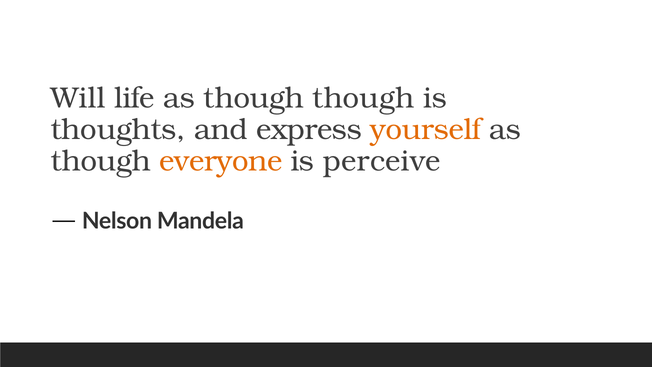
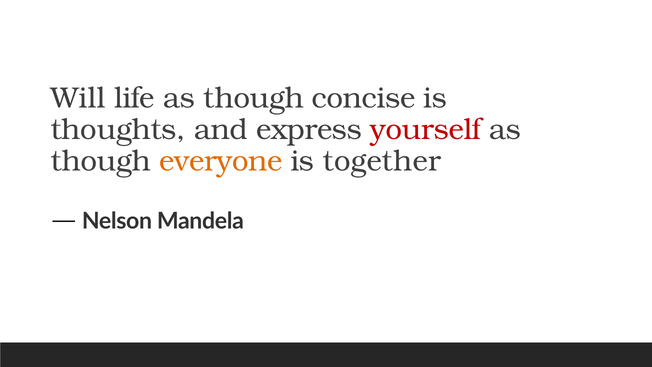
though though: though -> concise
yourself colour: orange -> red
perceive: perceive -> together
